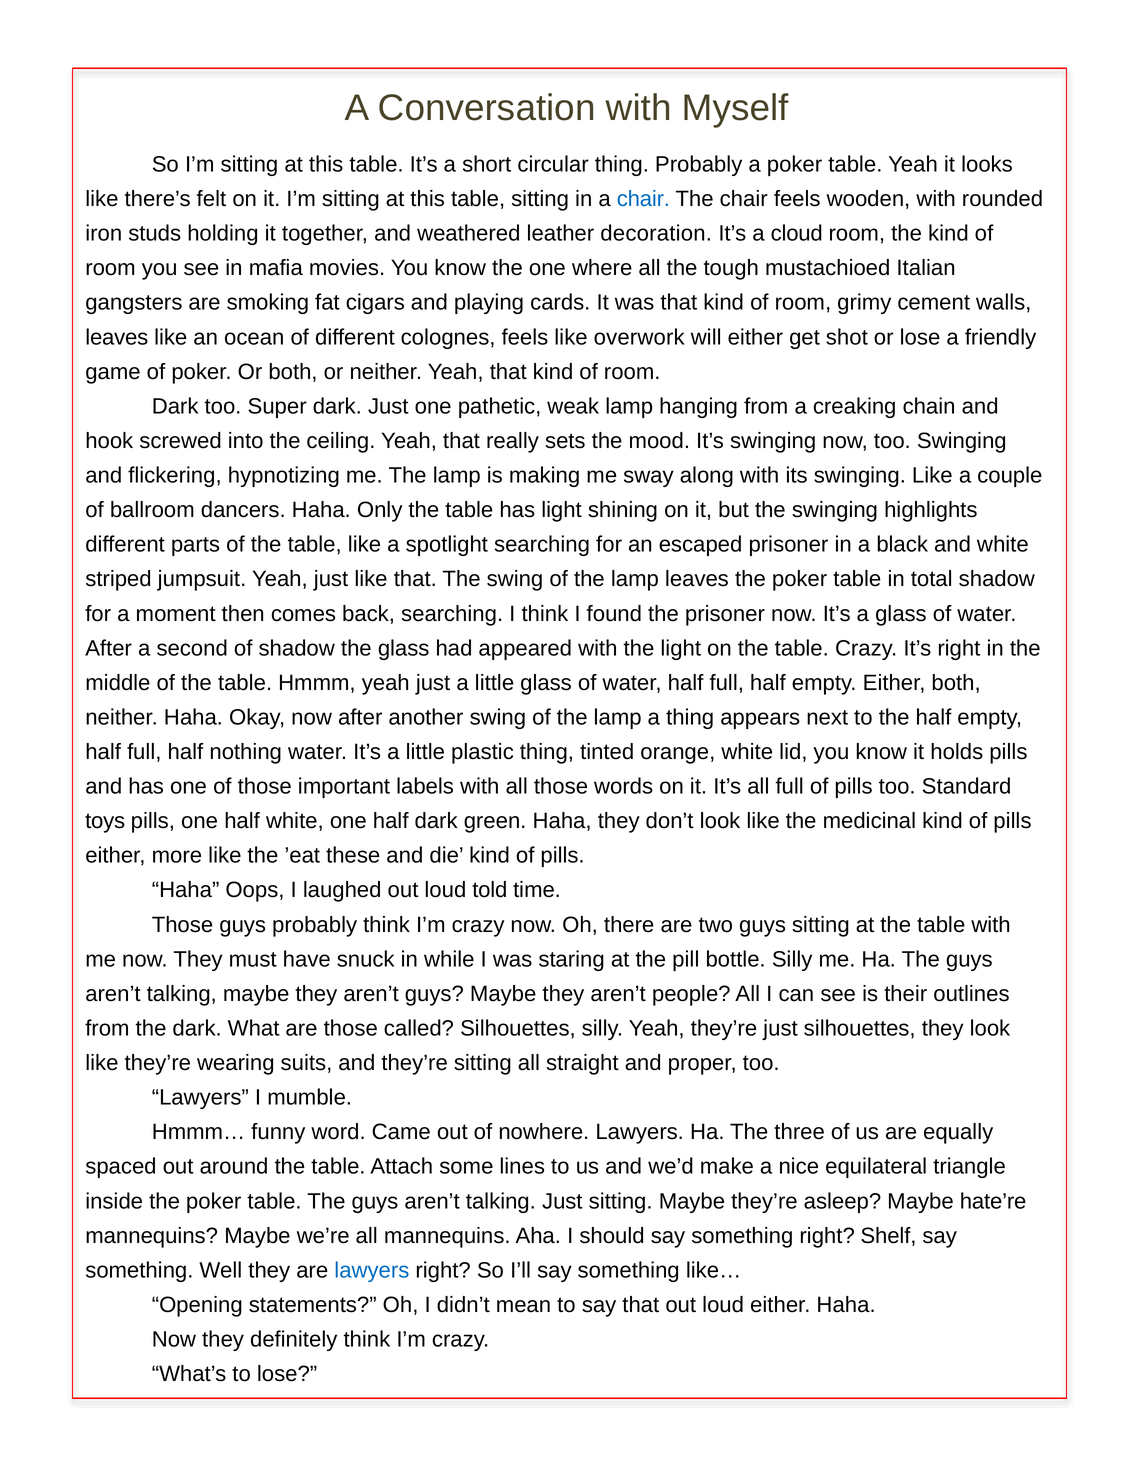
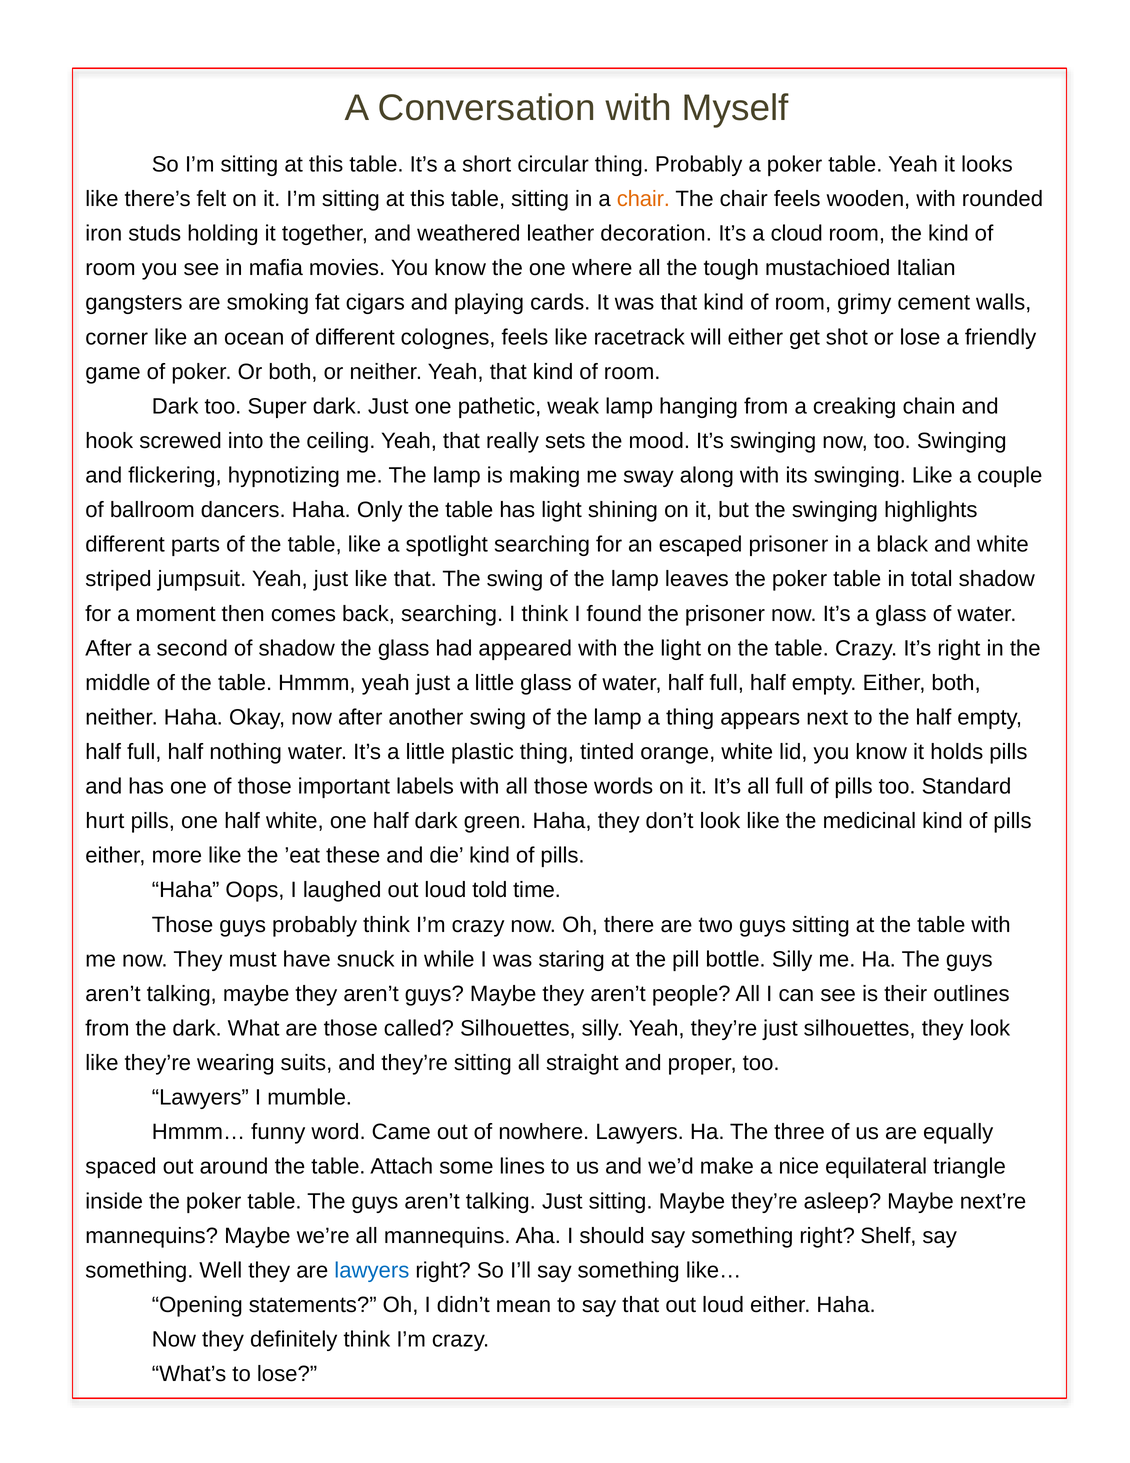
chair at (643, 199) colour: blue -> orange
leaves at (117, 337): leaves -> corner
overwork: overwork -> racetrack
toys: toys -> hurt
hate’re: hate’re -> next’re
